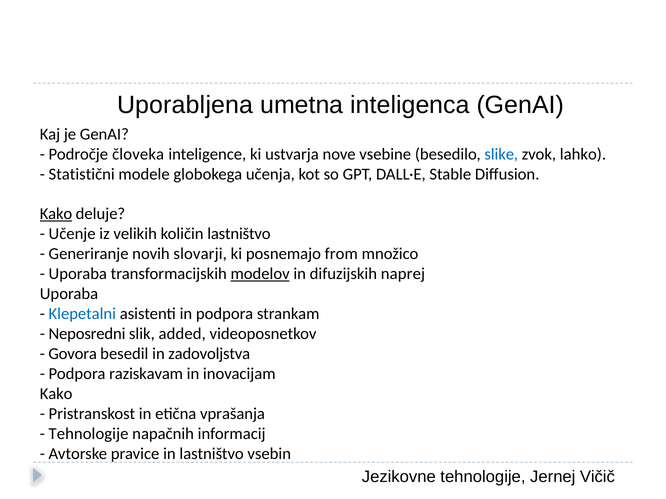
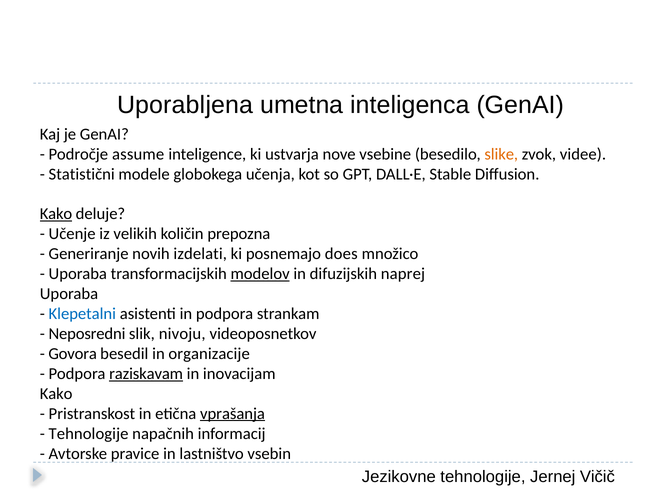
človeka: človeka -> assume
slike colour: blue -> orange
lahko: lahko -> videe
količin lastništvo: lastništvo -> prepozna
slovarji: slovarji -> izdelati
from: from -> does
added: added -> nivoju
zadovoljstva: zadovoljstva -> organizacije
raziskavam underline: none -> present
vprašanja underline: none -> present
